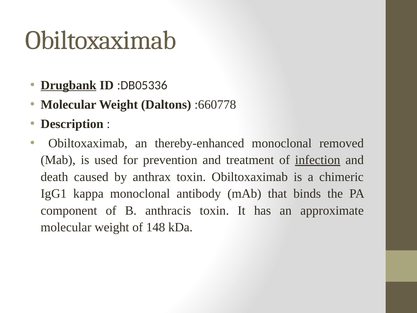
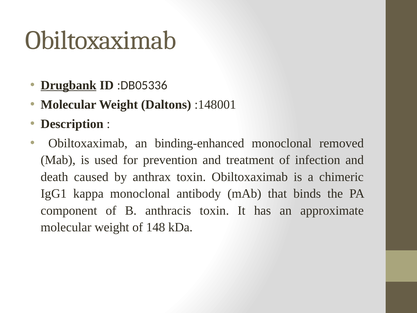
:660778: :660778 -> :148001
thereby-enhanced: thereby-enhanced -> binding-enhanced
infection underline: present -> none
